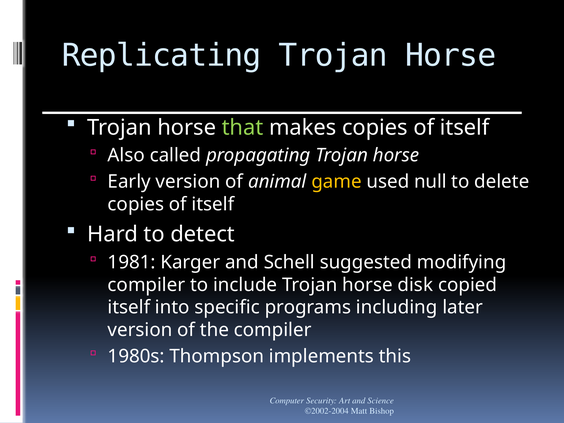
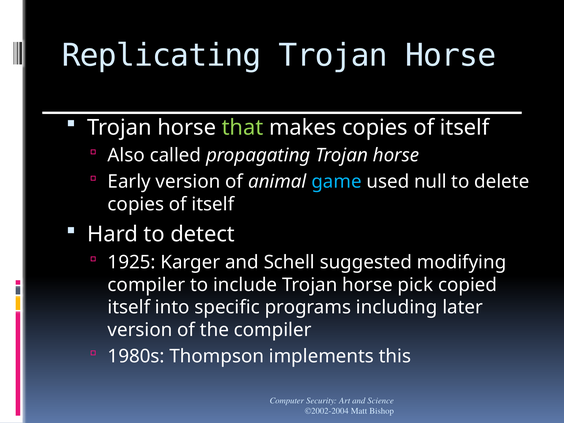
game colour: yellow -> light blue
1981: 1981 -> 1925
disk: disk -> pick
